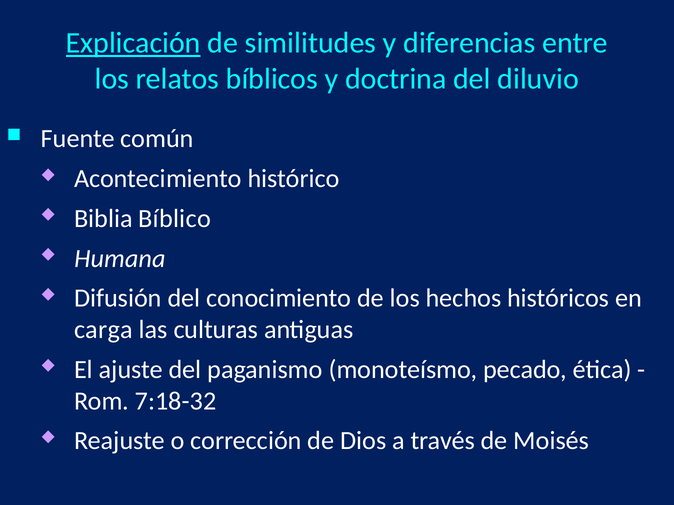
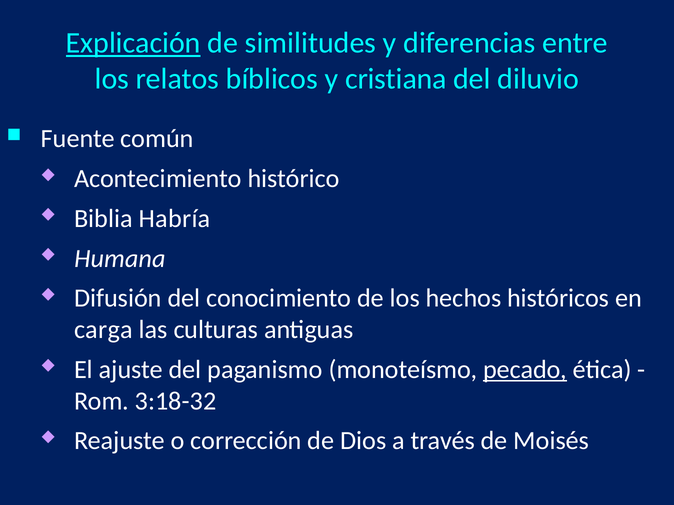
doctrina: doctrina -> cristiana
Bíblico: Bíblico -> Habría
pecado underline: none -> present
7:18-32: 7:18-32 -> 3:18-32
